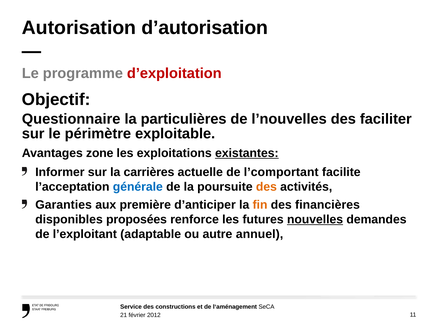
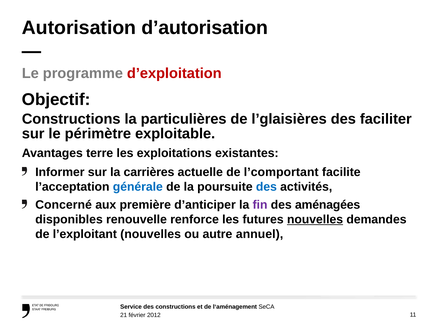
Questionnaire at (71, 119): Questionnaire -> Constructions
l’nouvelles: l’nouvelles -> l’glaisières
zone: zone -> terre
existantes underline: present -> none
des at (266, 187) colour: orange -> blue
Garanties: Garanties -> Concerné
fin colour: orange -> purple
financières: financières -> aménagées
proposées: proposées -> renouvelle
l’exploitant adaptable: adaptable -> nouvelles
